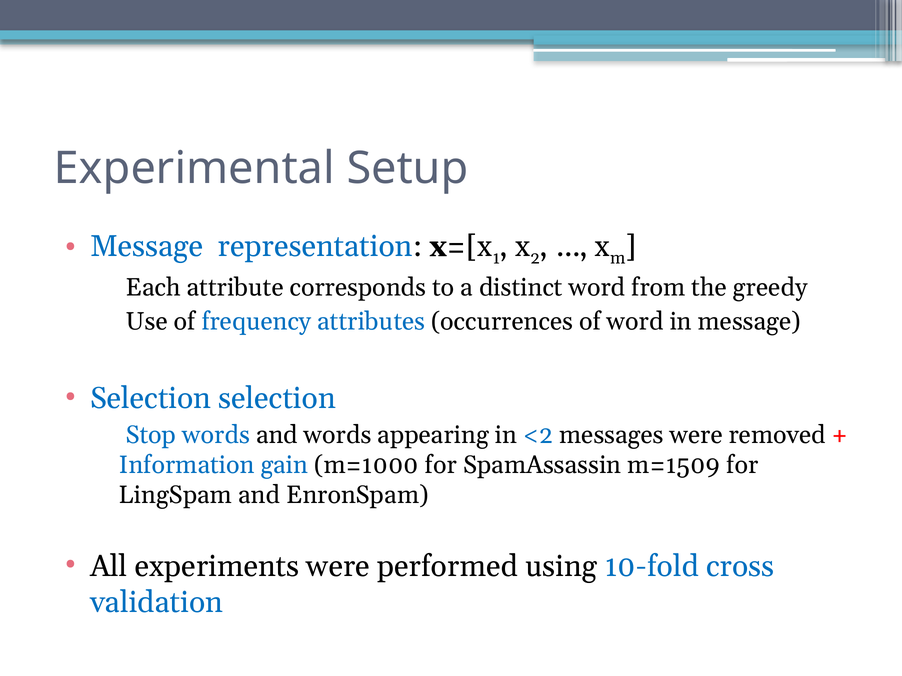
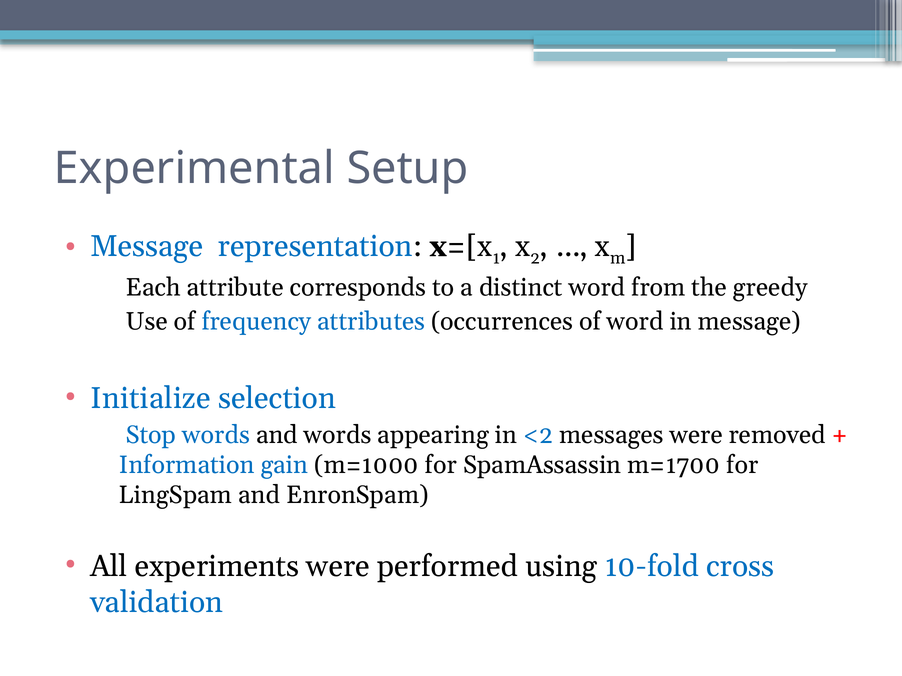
Selection at (151, 399): Selection -> Initialize
m=1509: m=1509 -> m=1700
